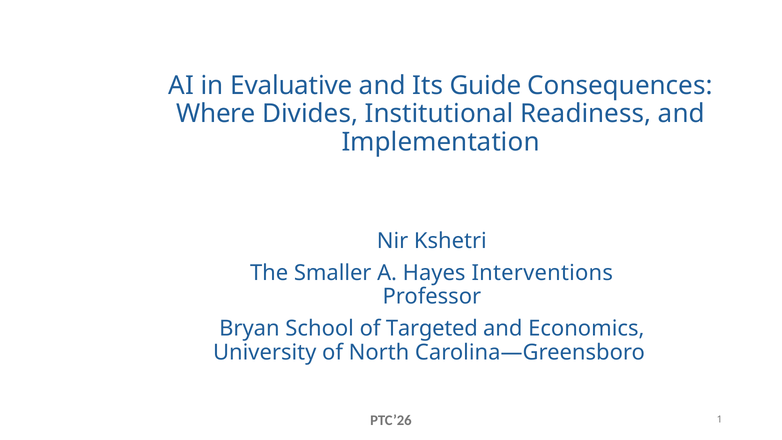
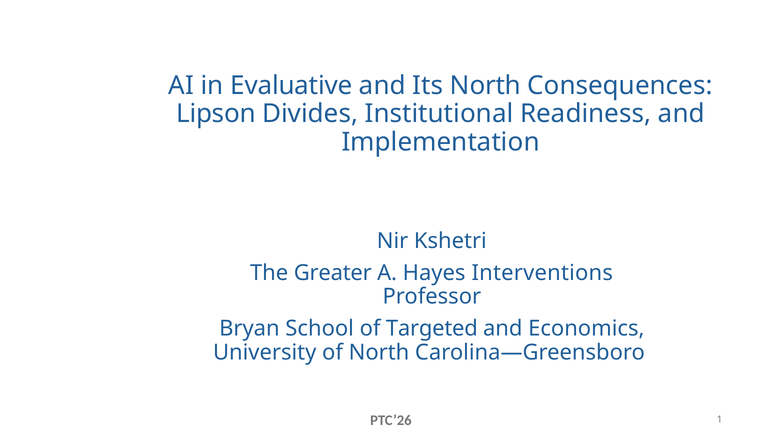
Its Guide: Guide -> North
Where: Where -> Lipson
Smaller: Smaller -> Greater
